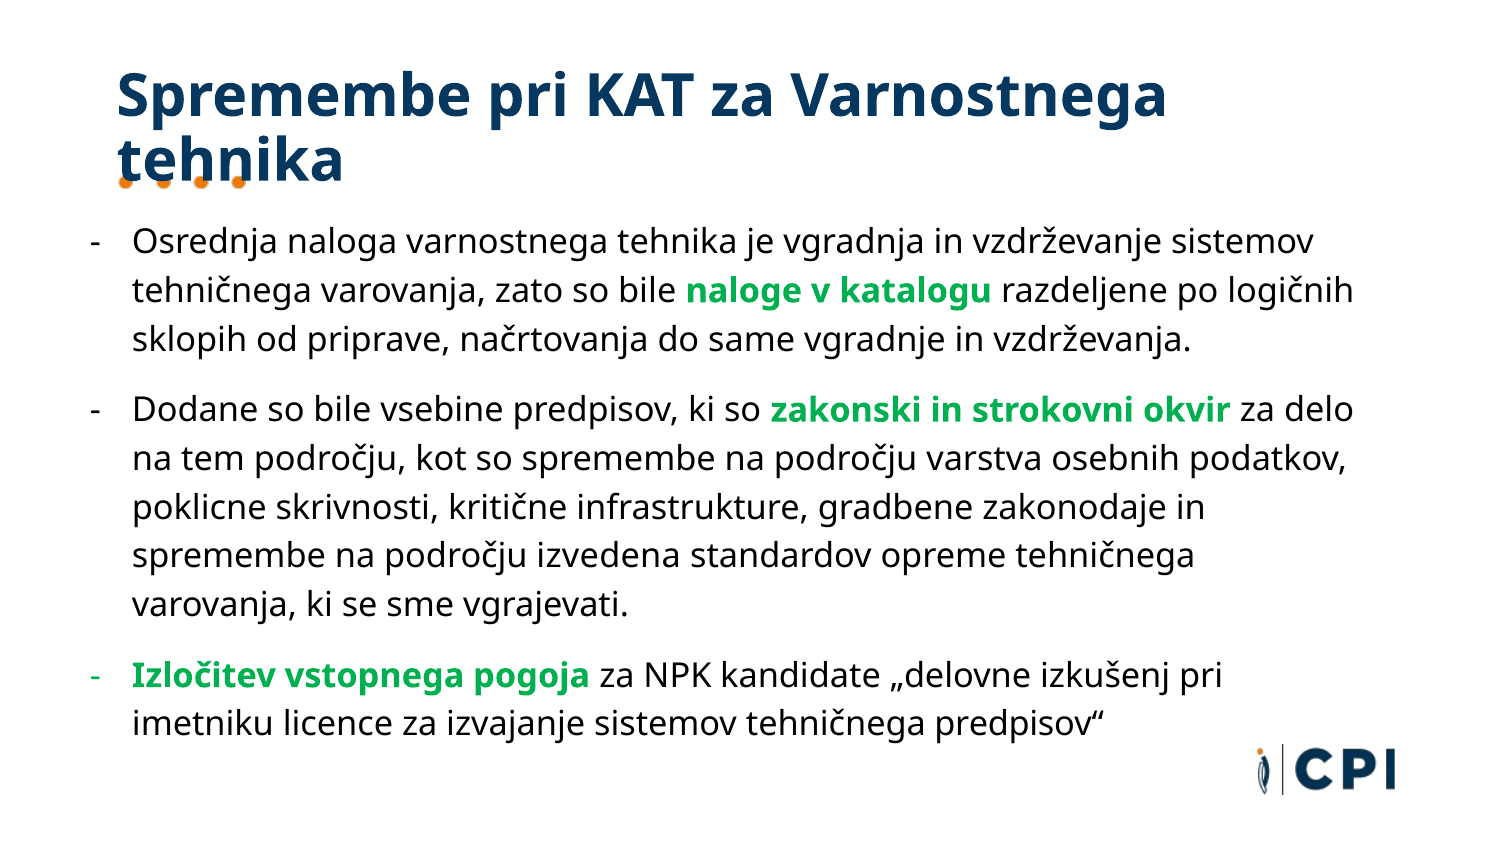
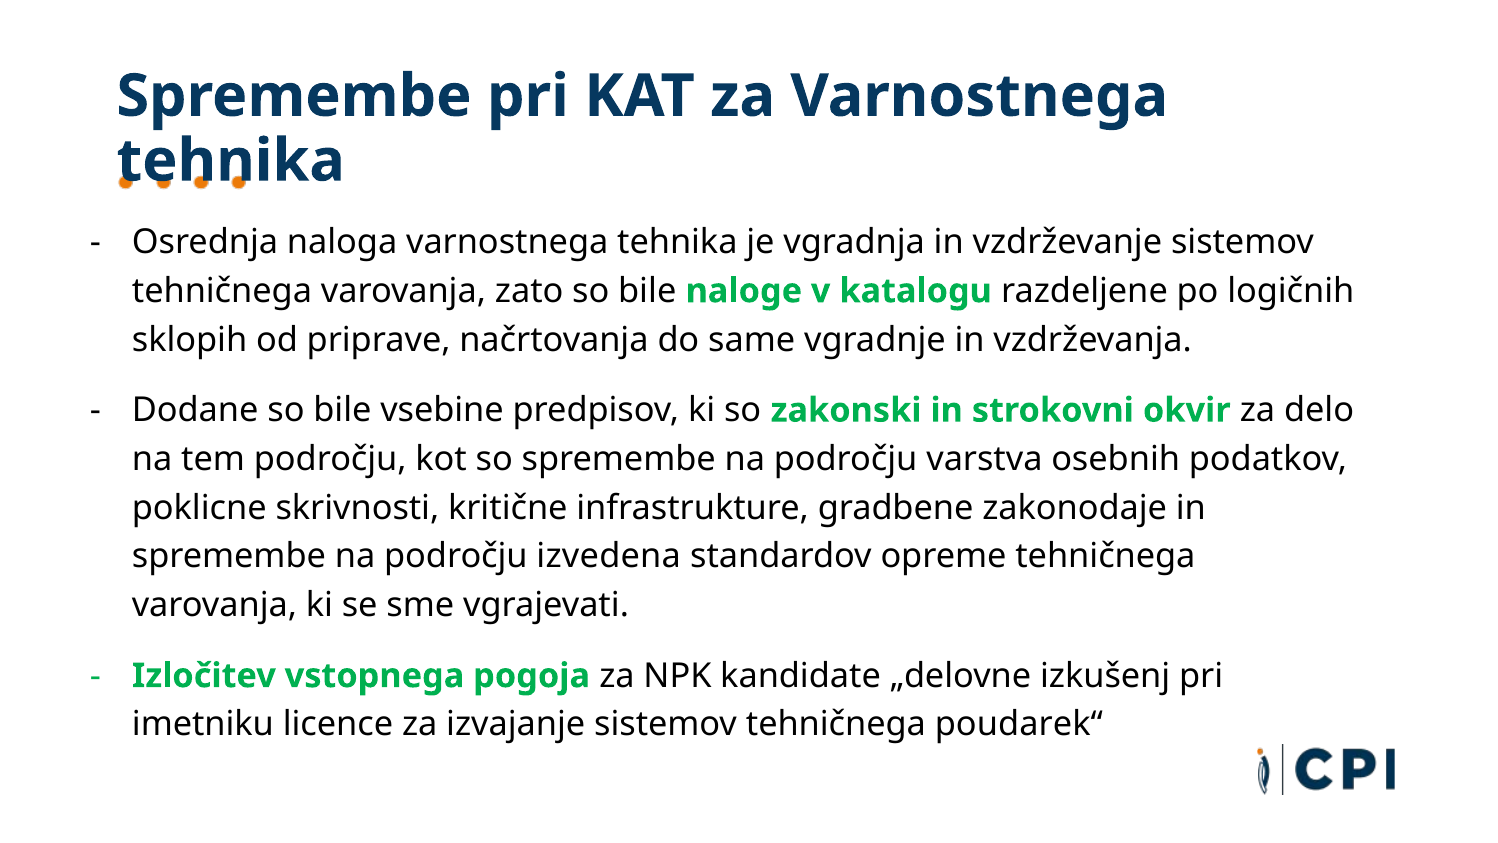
predpisov“: predpisov“ -> poudarek“
